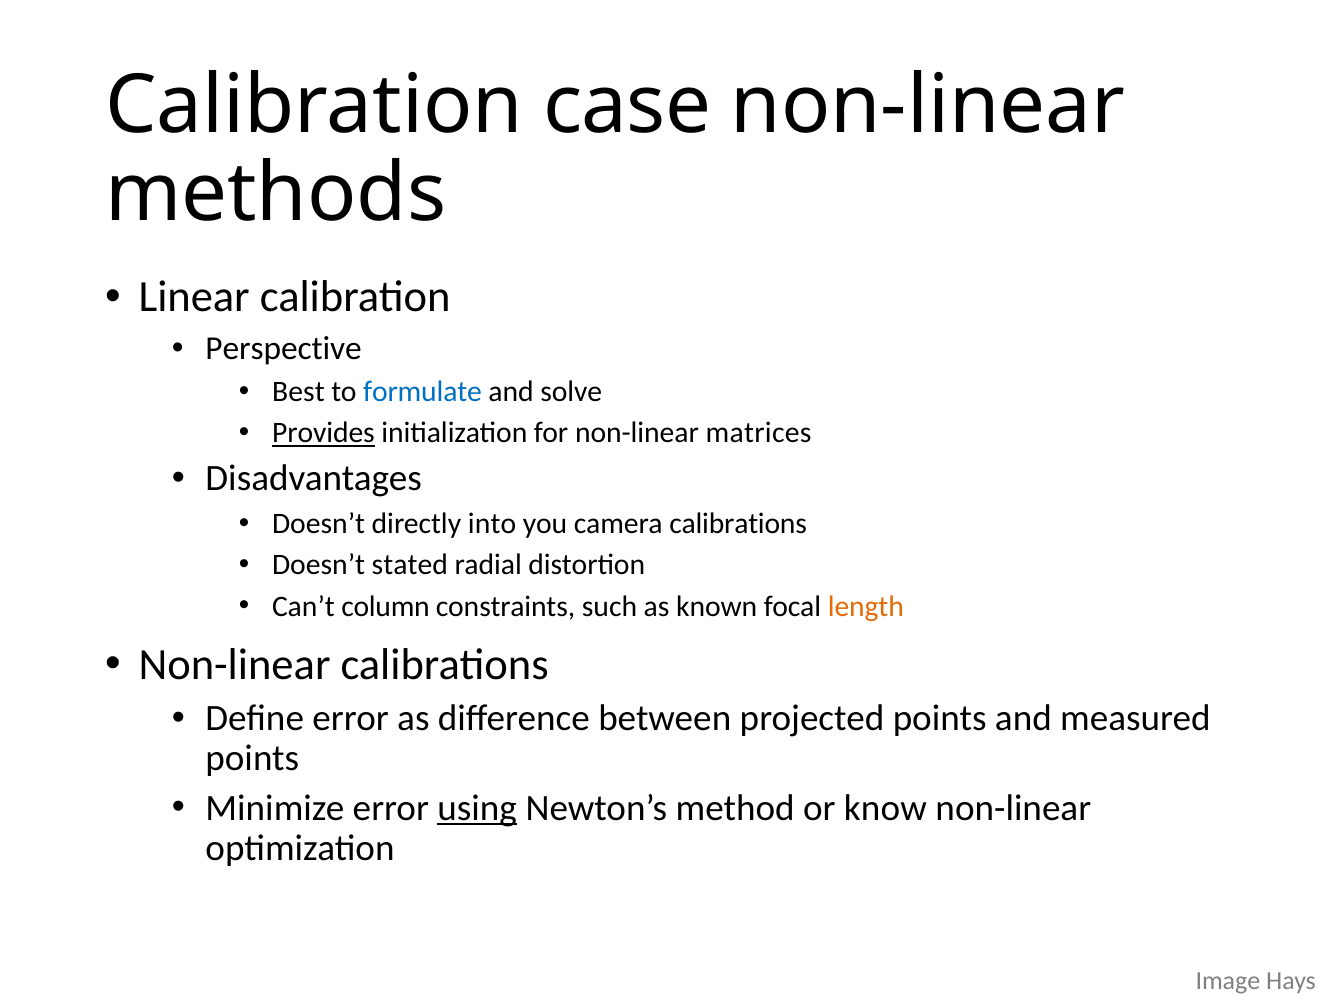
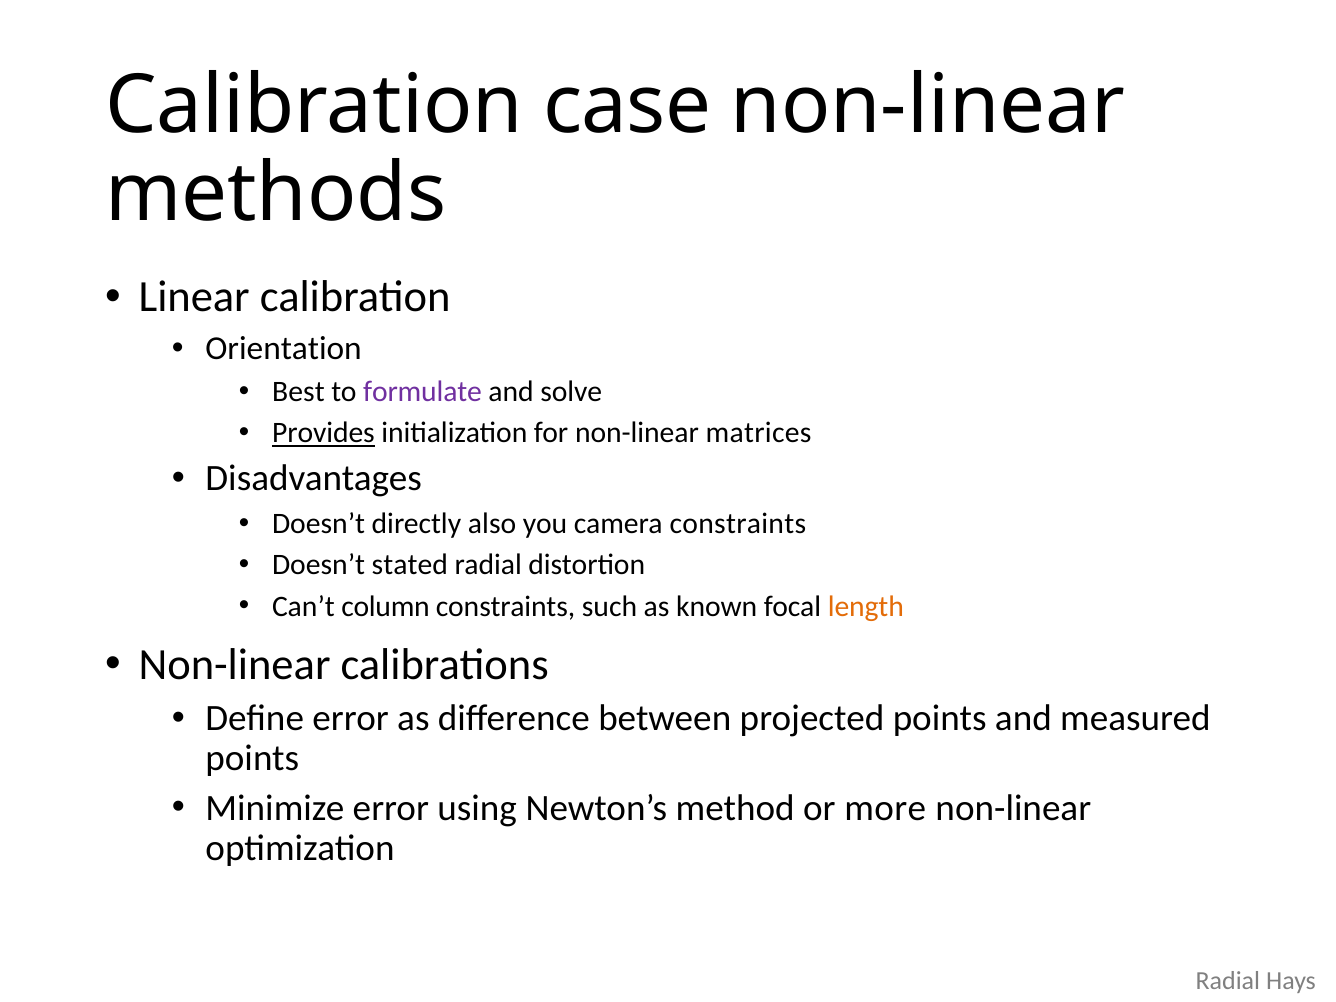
Perspective: Perspective -> Orientation
formulate colour: blue -> purple
into: into -> also
camera calibrations: calibrations -> constraints
using underline: present -> none
know: know -> more
Image at (1228, 981): Image -> Radial
